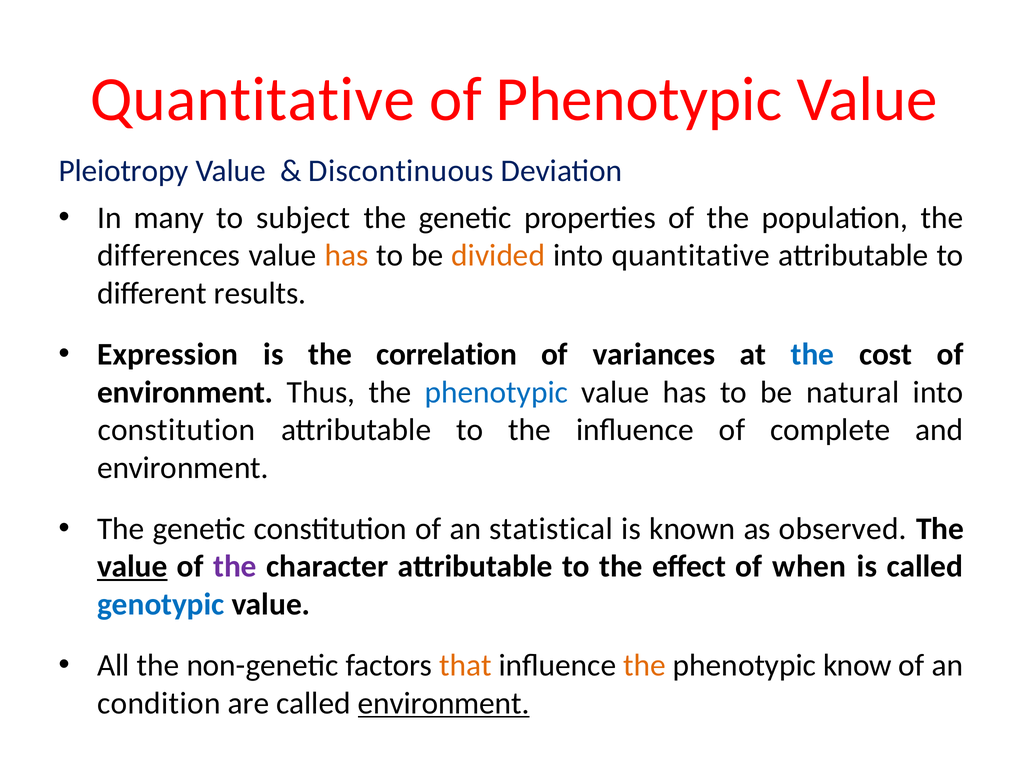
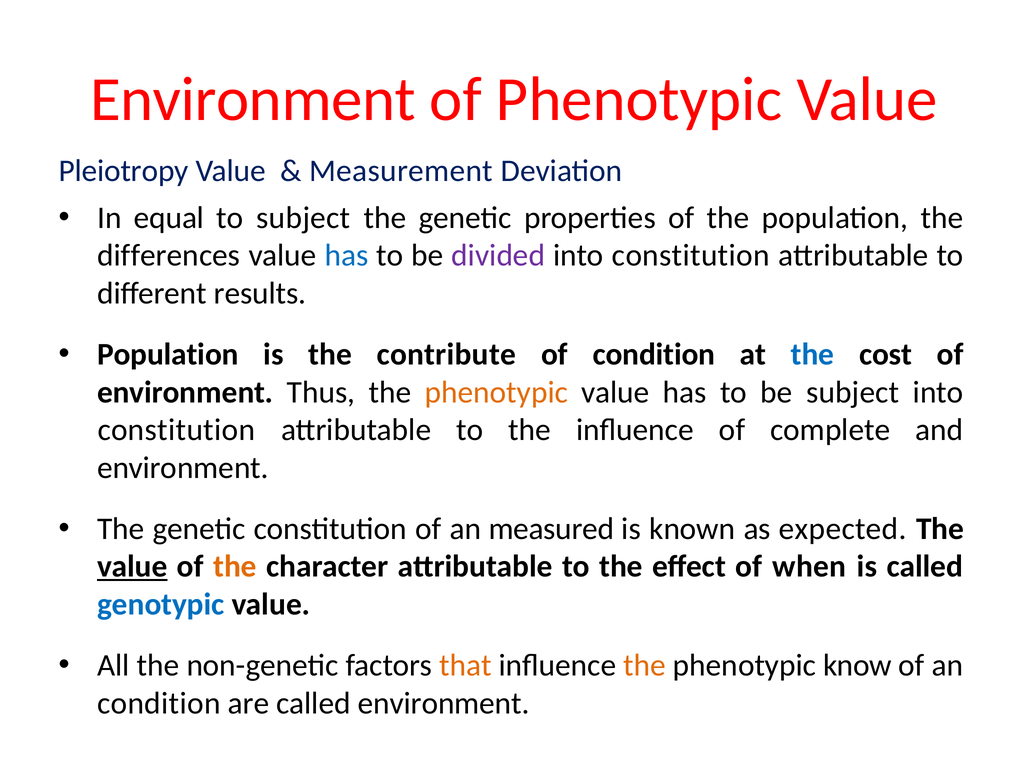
Quantitative at (252, 100): Quantitative -> Environment
Discontinuous: Discontinuous -> Measurement
many: many -> equal
has at (347, 256) colour: orange -> blue
divided colour: orange -> purple
quantitative at (691, 256): quantitative -> constitution
Expression at (168, 354): Expression -> Population
correlation: correlation -> contribute
of variances: variances -> condition
phenotypic at (496, 392) colour: blue -> orange
be natural: natural -> subject
statistical: statistical -> measured
observed: observed -> expected
the at (235, 566) colour: purple -> orange
environment at (444, 703) underline: present -> none
